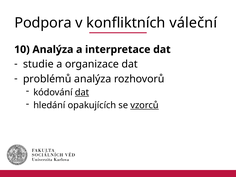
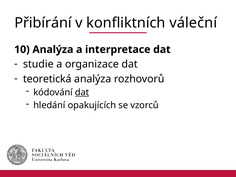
Podpora: Podpora -> Přibírání
problémů: problémů -> teoretická
vzorců underline: present -> none
